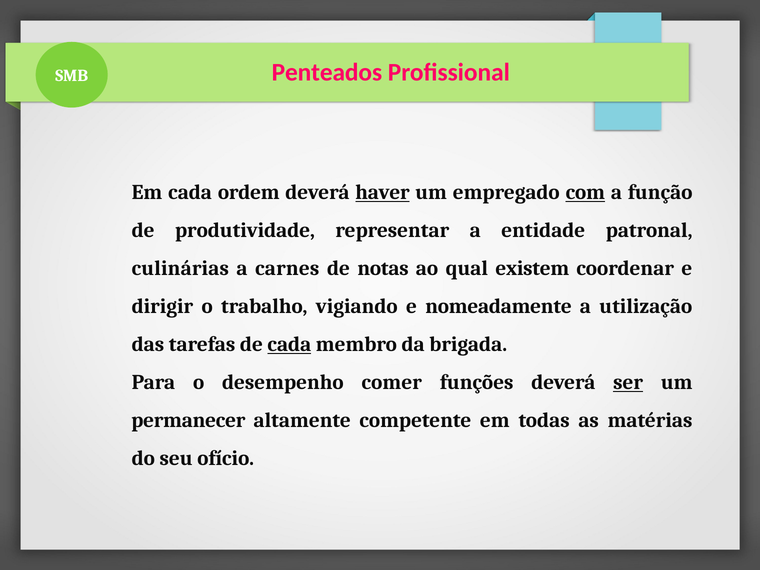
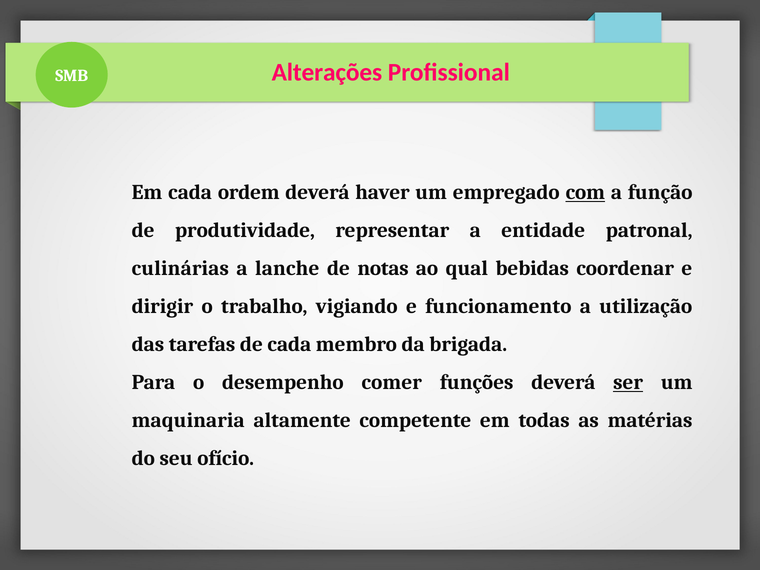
Penteados: Penteados -> Alterações
haver underline: present -> none
carnes: carnes -> lanche
existem: existem -> bebidas
nomeadamente: nomeadamente -> funcionamento
cada at (289, 344) underline: present -> none
permanecer: permanecer -> maquinaria
